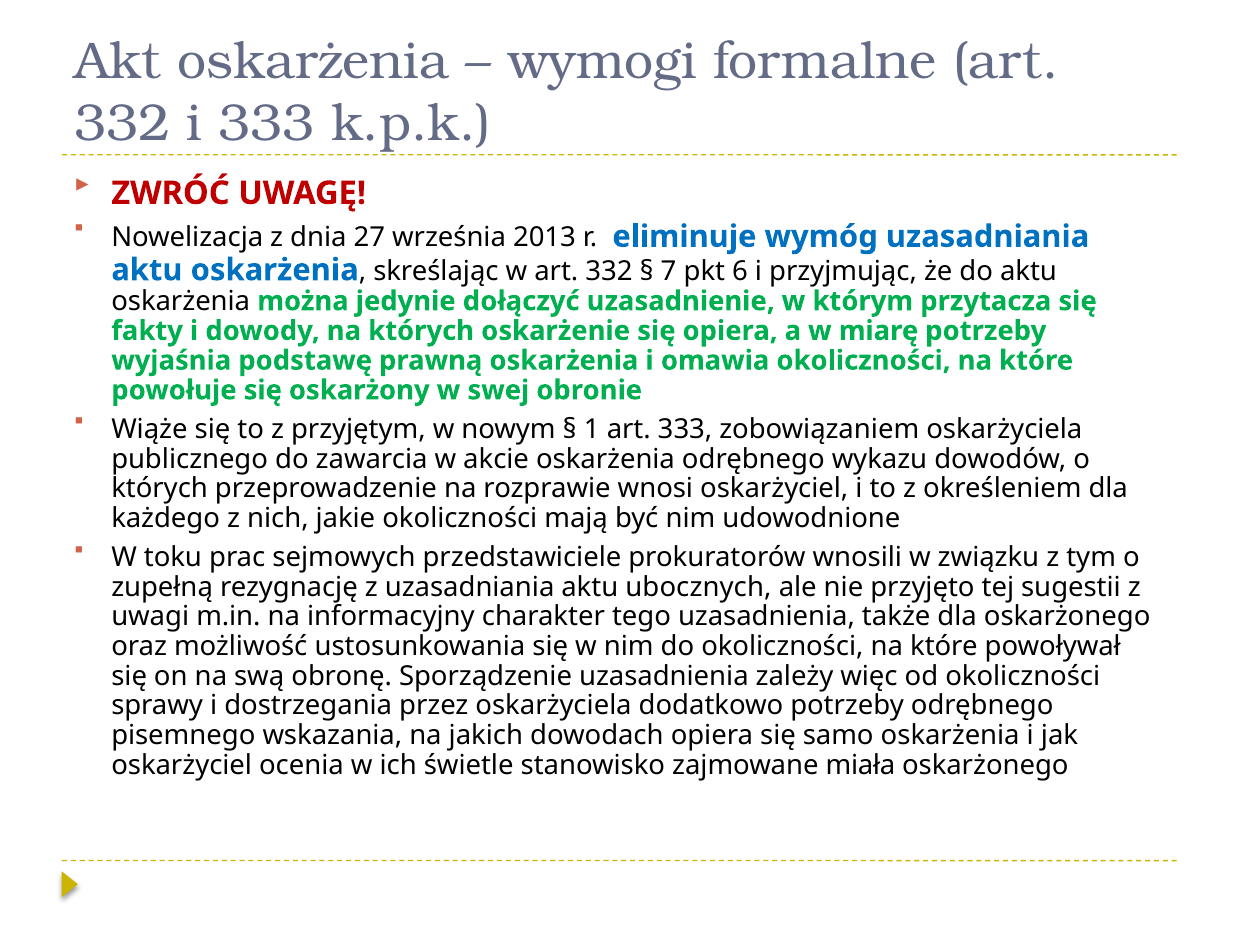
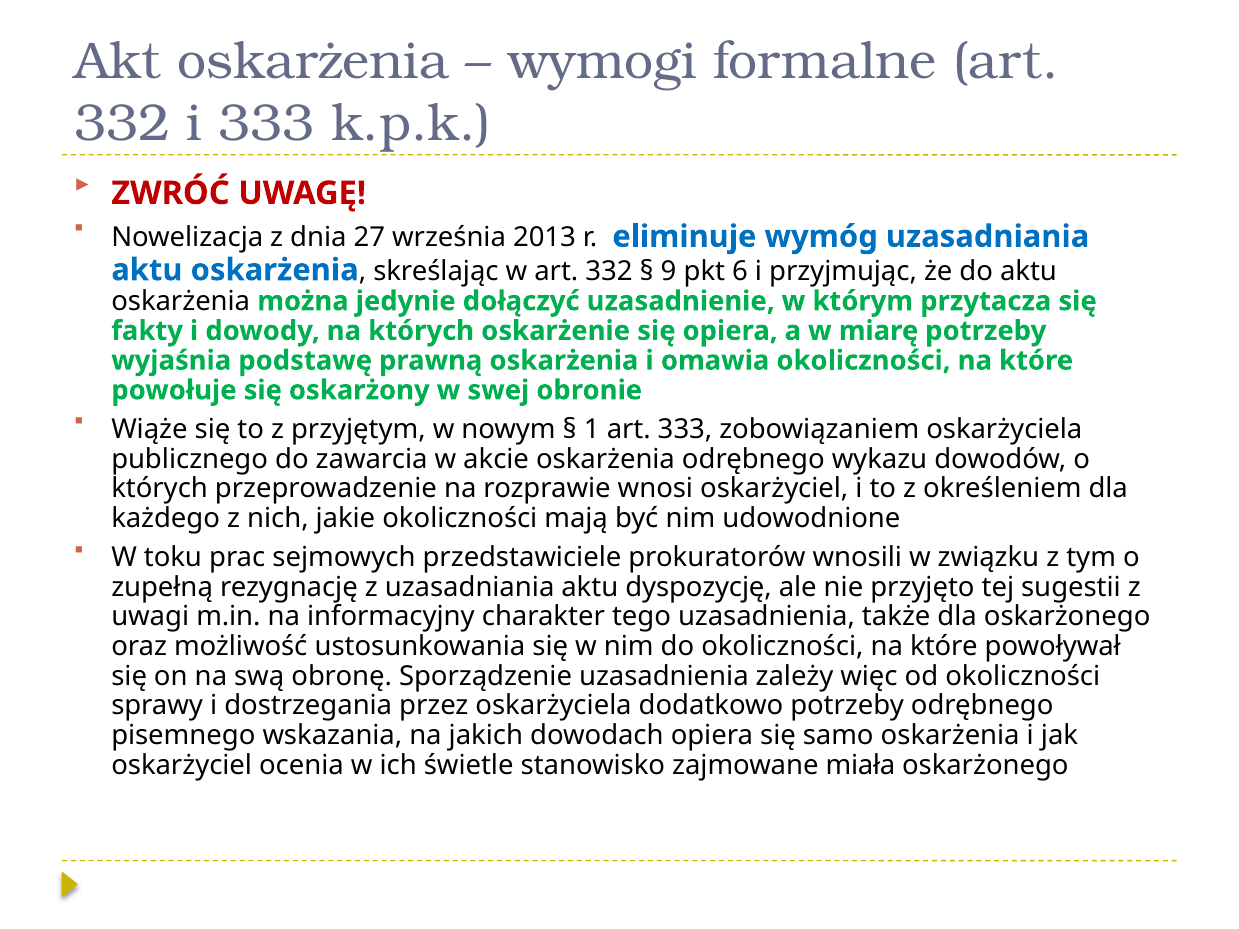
7: 7 -> 9
ubocznych: ubocznych -> dyspozycję
